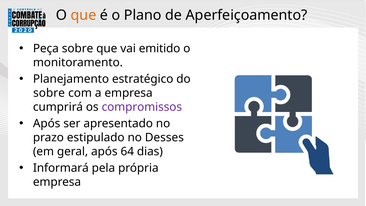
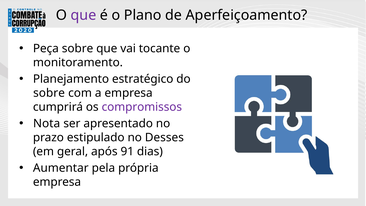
que at (84, 15) colour: orange -> purple
emitido: emitido -> tocante
Após at (47, 123): Após -> Nota
64: 64 -> 91
Informará: Informará -> Aumentar
